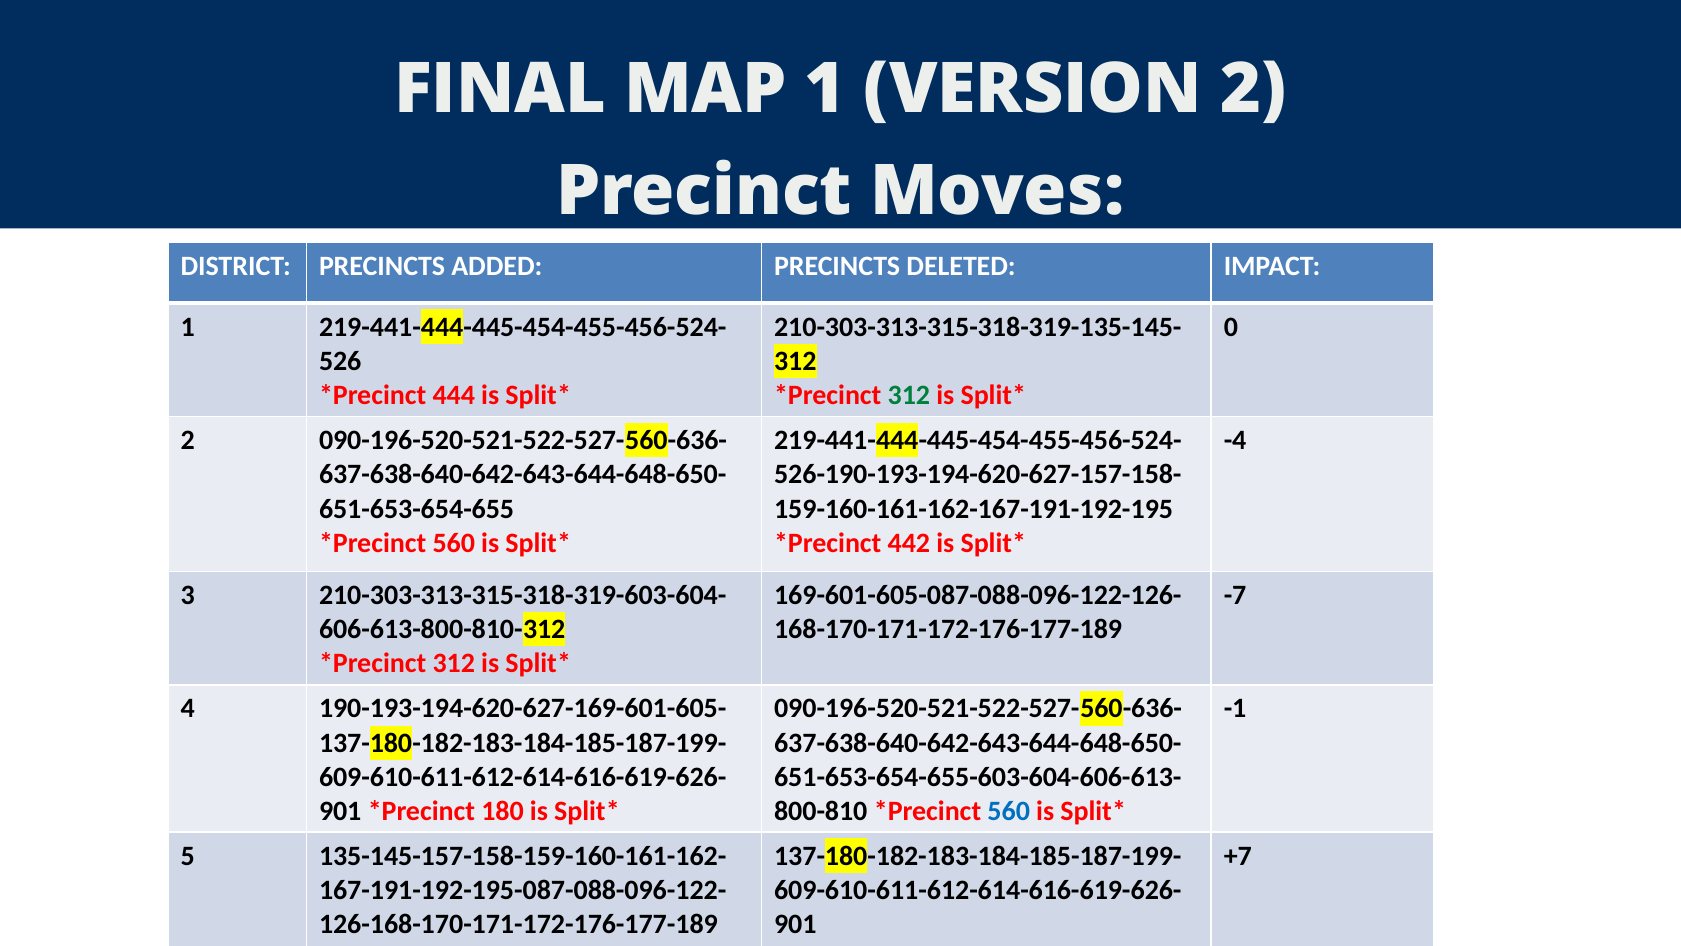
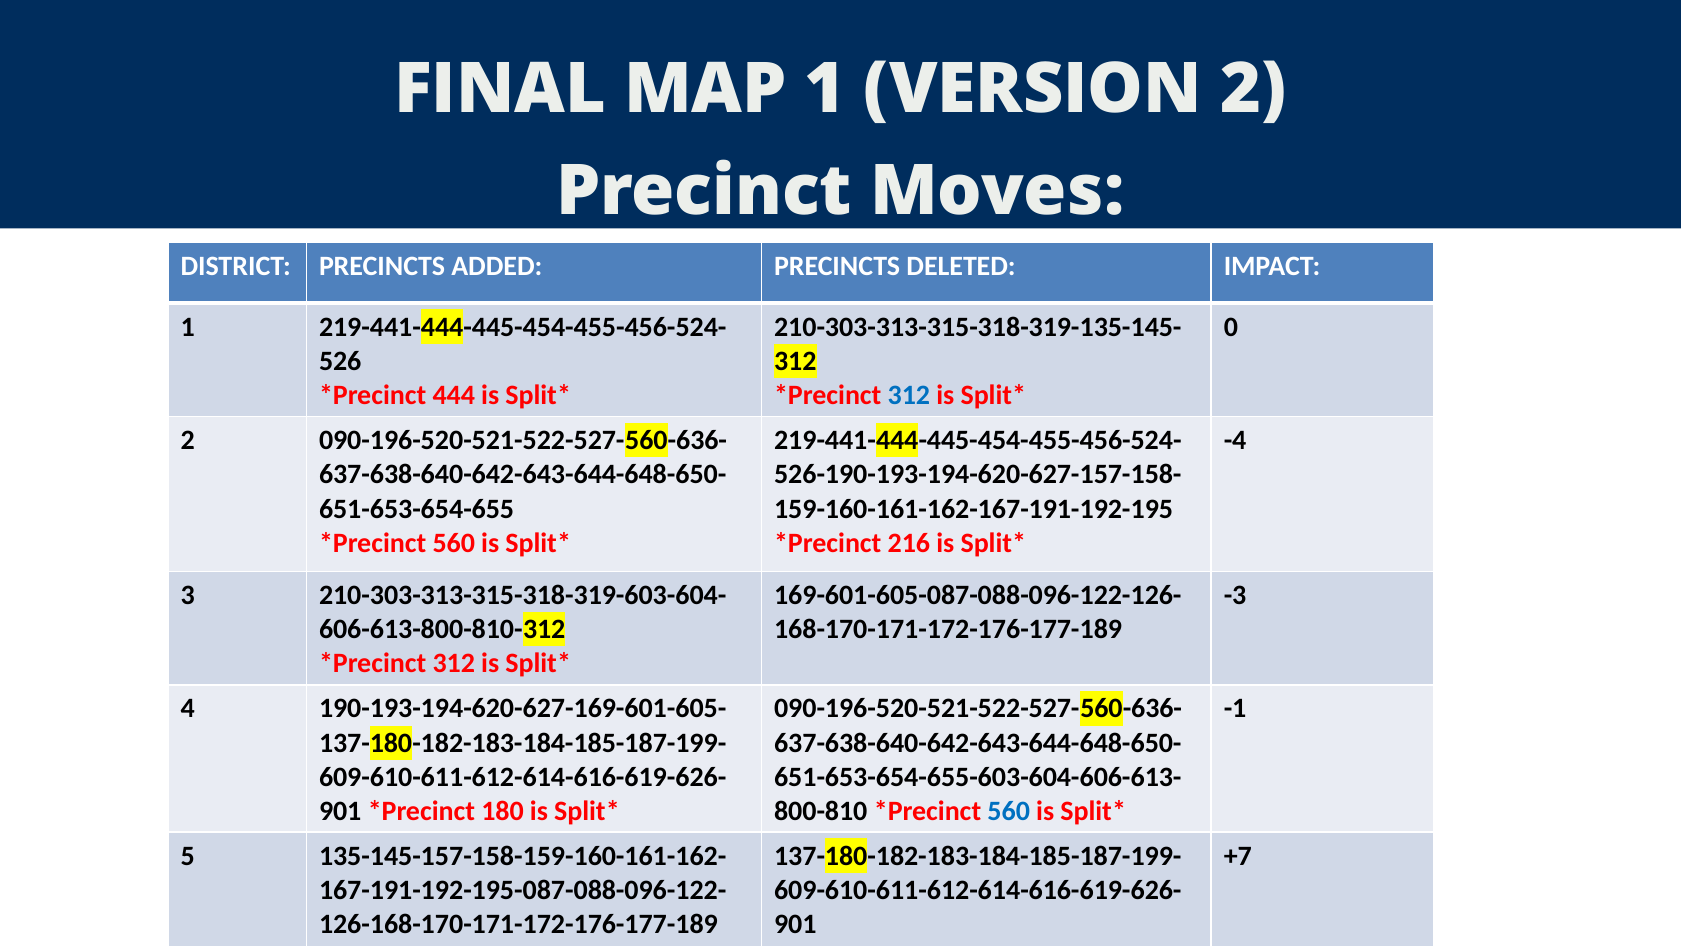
312 at (909, 395) colour: green -> blue
442: 442 -> 216
-7: -7 -> -3
